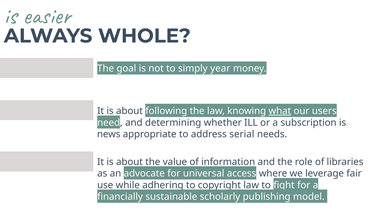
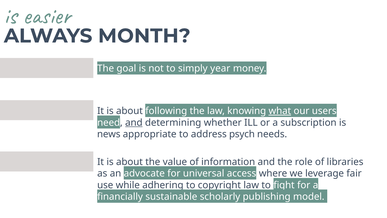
WHOLE: WHOLE -> MONTH
and at (134, 122) underline: none -> present
serial: serial -> psych
